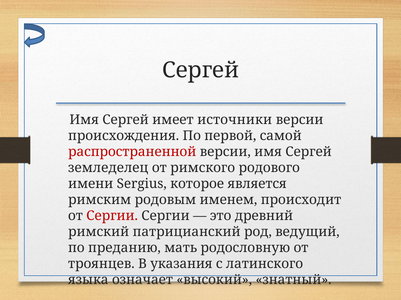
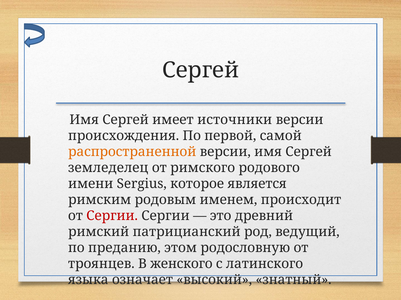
распространенной colour: red -> orange
мать: мать -> этом
указания: указания -> женского
